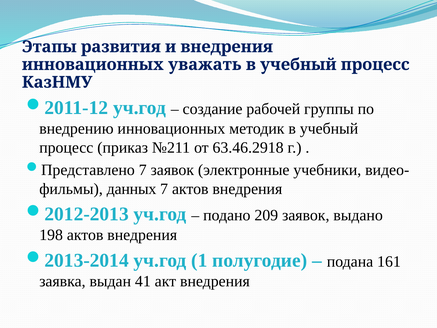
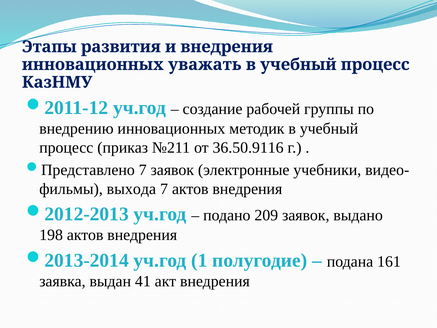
63.46.2918: 63.46.2918 -> 36.50.9116
данных: данных -> выхода
